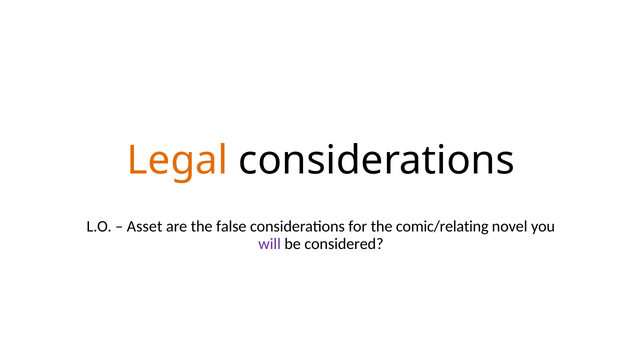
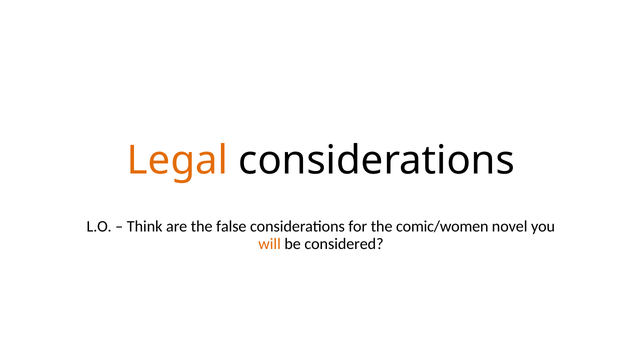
Asset: Asset -> Think
comic/relating: comic/relating -> comic/women
will colour: purple -> orange
